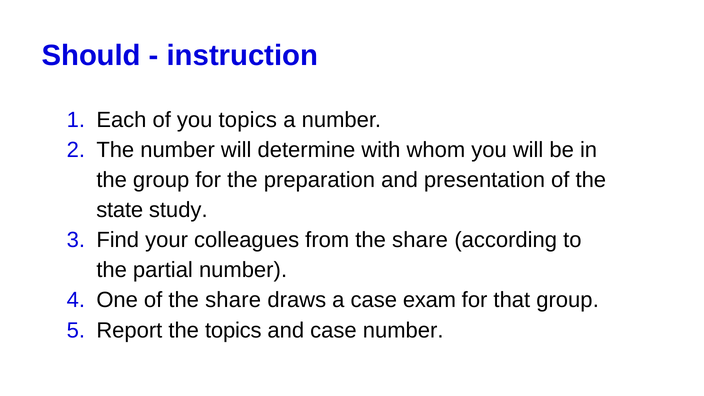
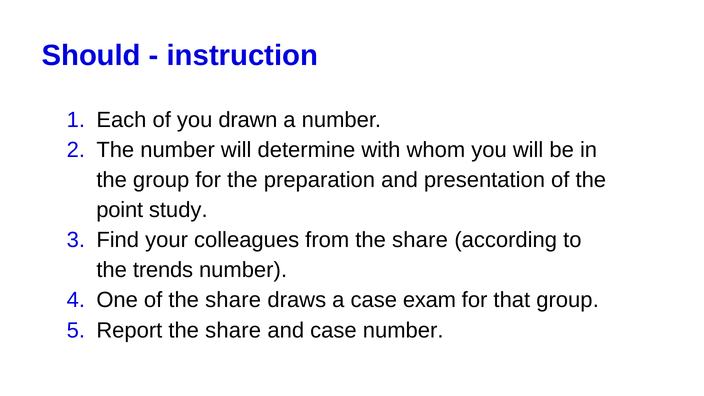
you topics: topics -> drawn
state: state -> point
partial: partial -> trends
Report the topics: topics -> share
